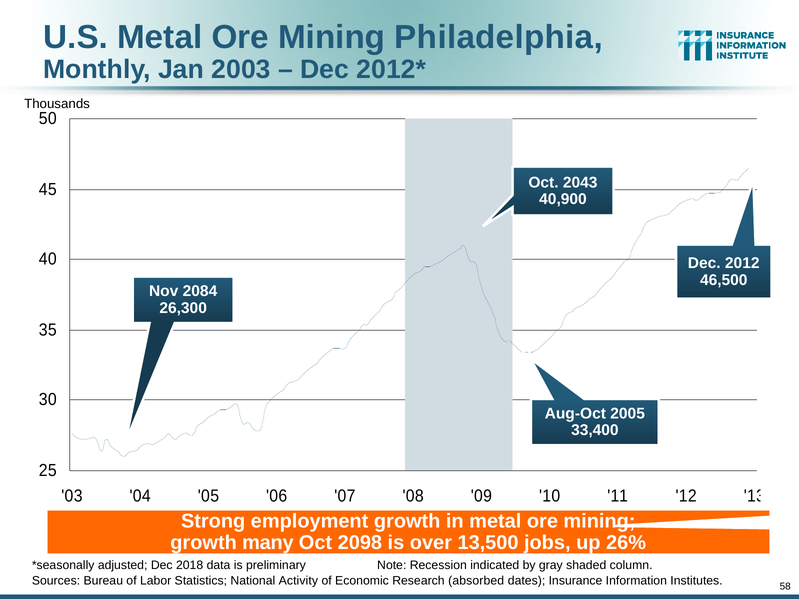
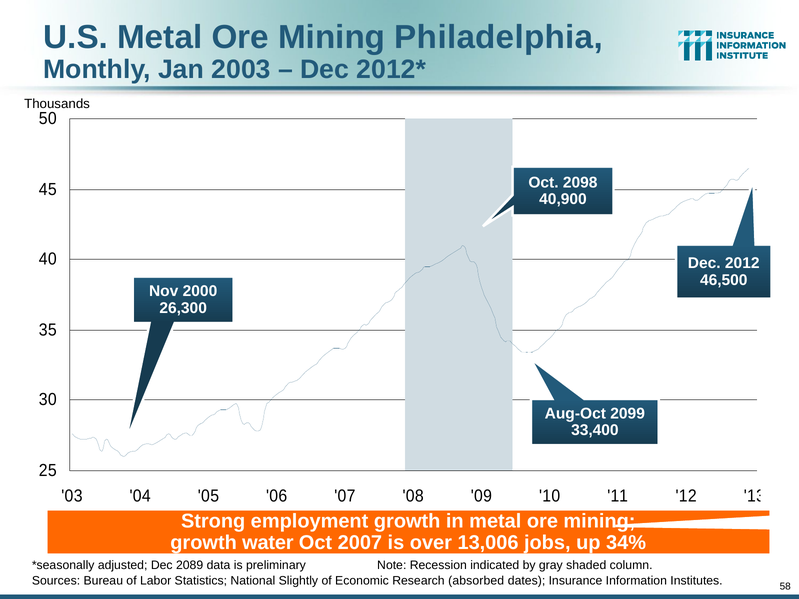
2043: 2043 -> 2098
2084: 2084 -> 2000
2005: 2005 -> 2099
many: many -> water
2098: 2098 -> 2007
13,500: 13,500 -> 13,006
26%: 26% -> 34%
2018: 2018 -> 2089
Activity: Activity -> Slightly
